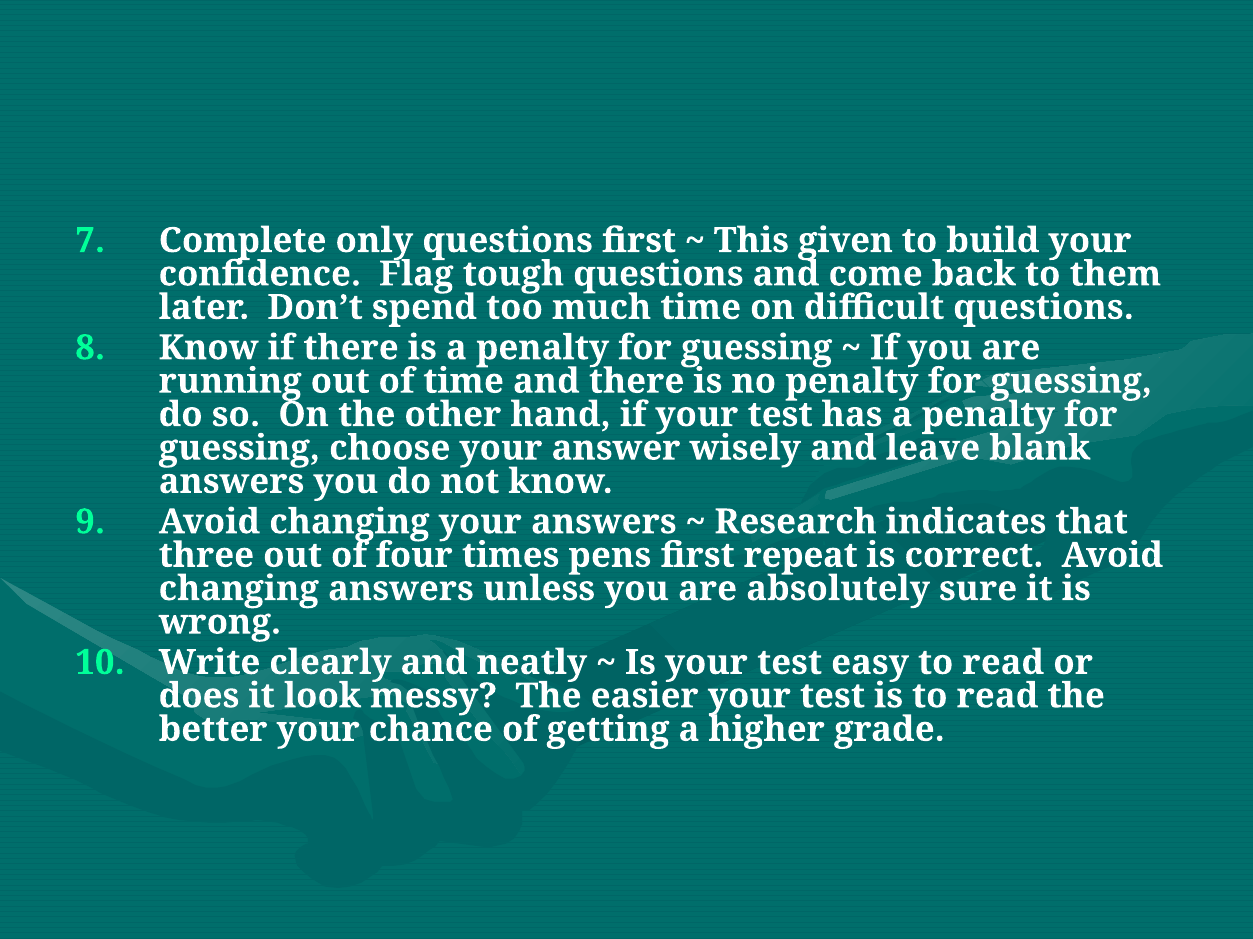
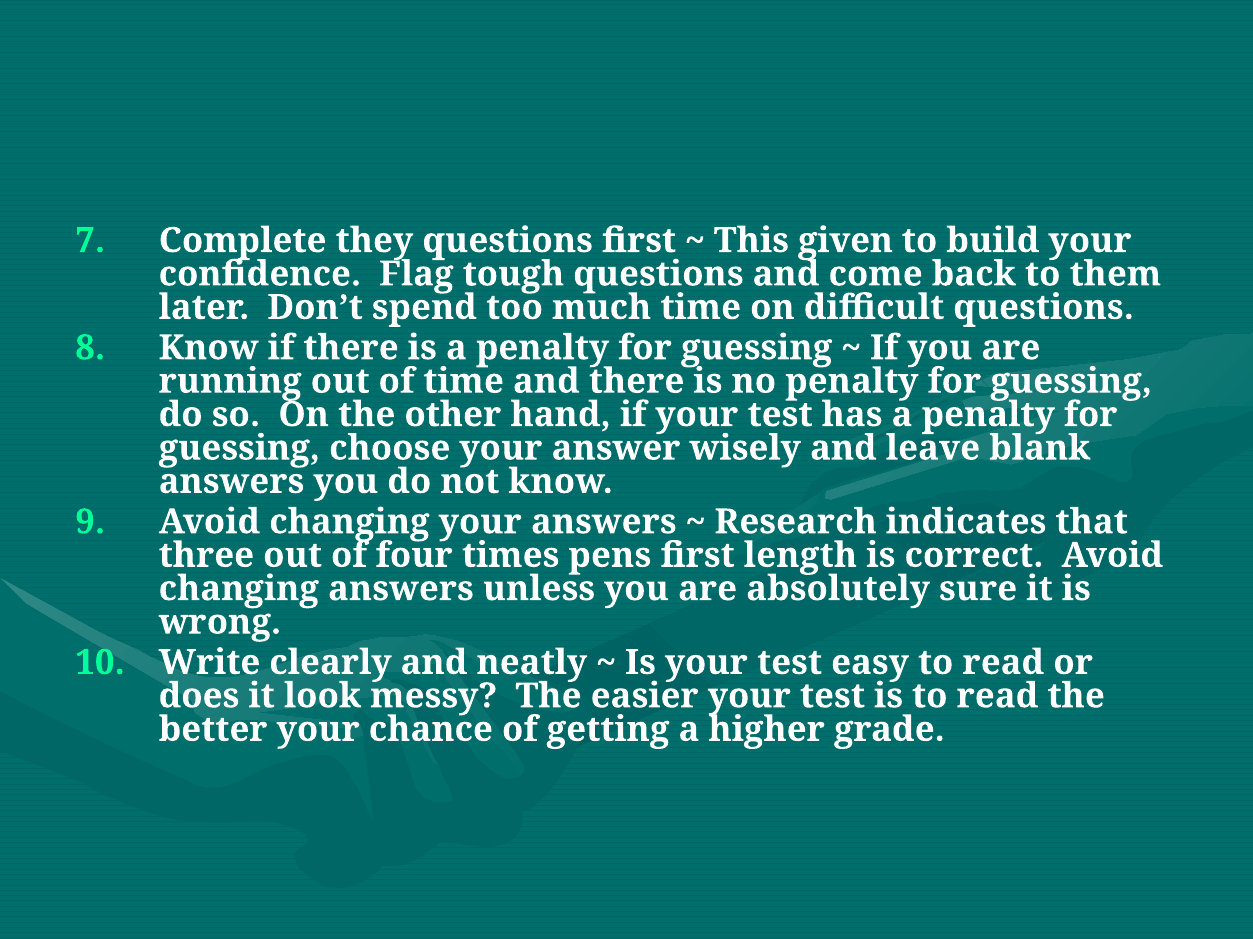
only: only -> they
repeat: repeat -> length
